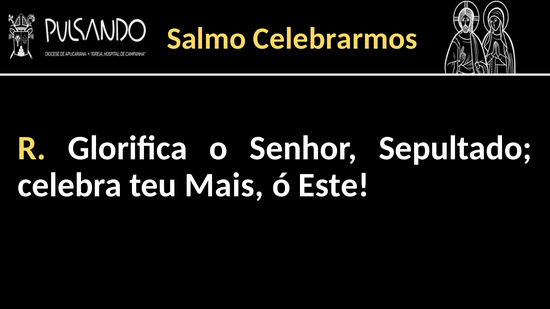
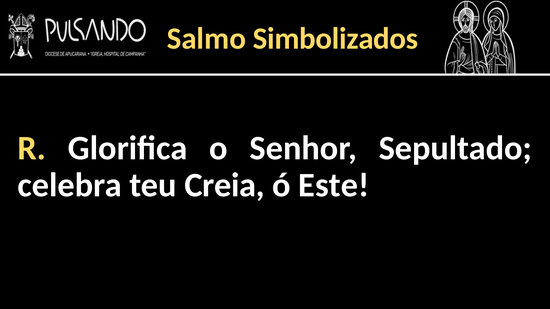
Celebrarmos: Celebrarmos -> Simbolizados
Mais: Mais -> Creia
